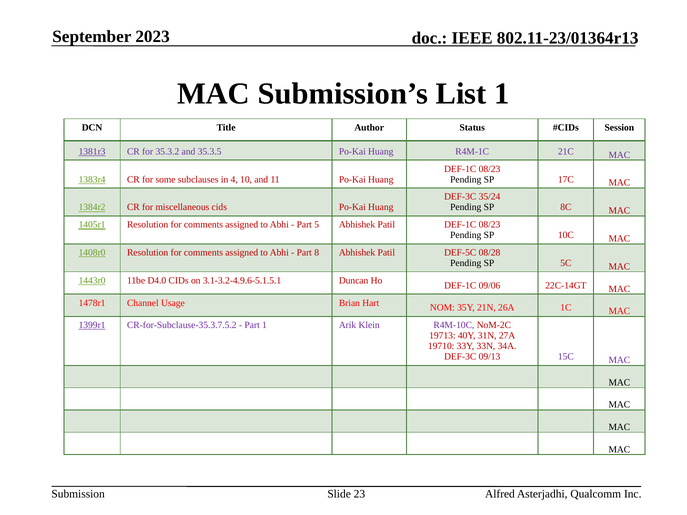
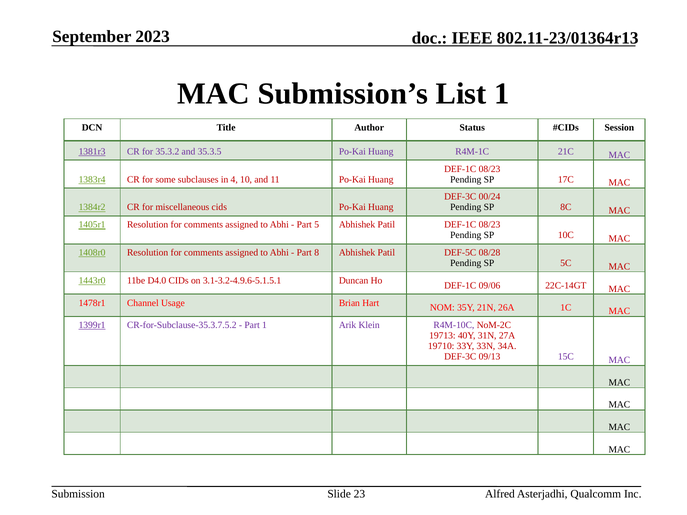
35/24: 35/24 -> 00/24
